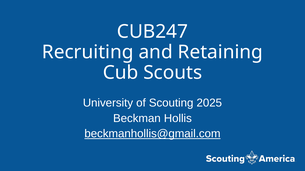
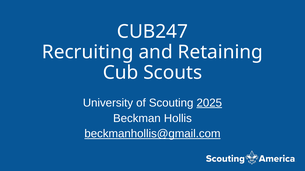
2025 underline: none -> present
